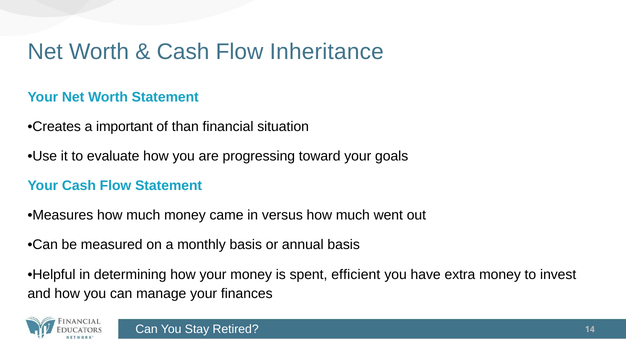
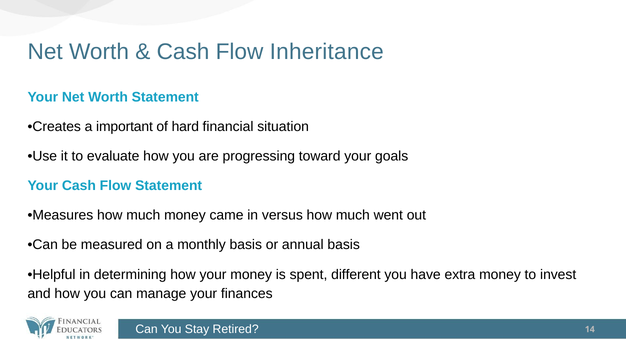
than: than -> hard
efficient: efficient -> different
